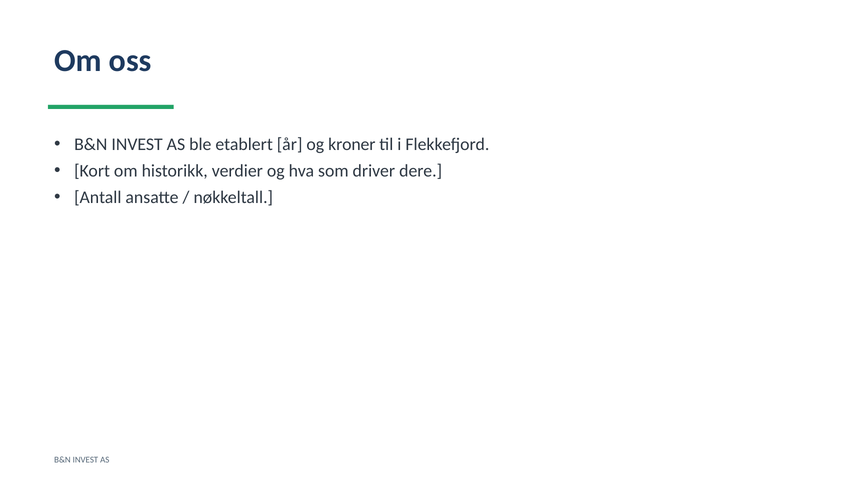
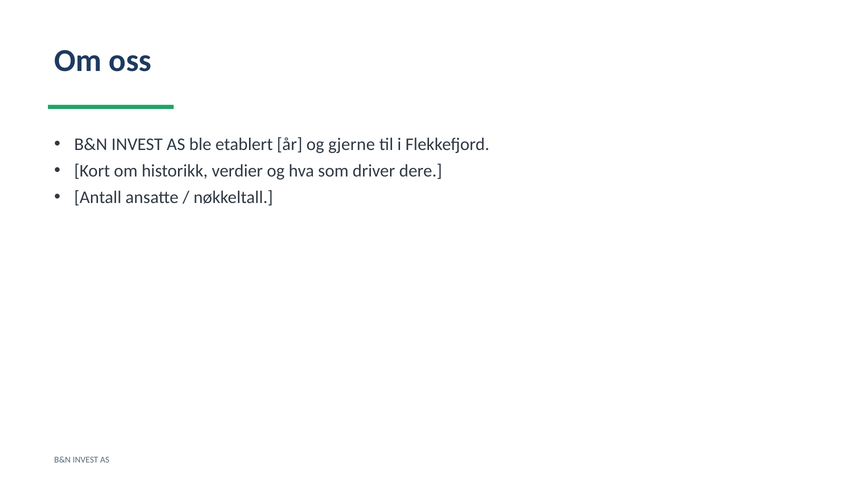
kroner: kroner -> gjerne
